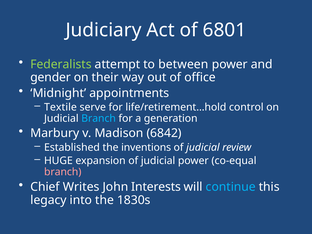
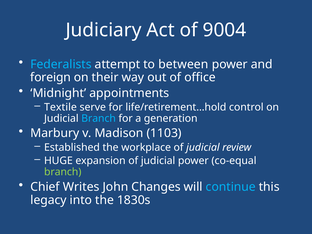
6801: 6801 -> 9004
Federalists colour: light green -> light blue
gender: gender -> foreign
6842: 6842 -> 1103
inventions: inventions -> workplace
branch at (63, 172) colour: pink -> light green
Interests: Interests -> Changes
